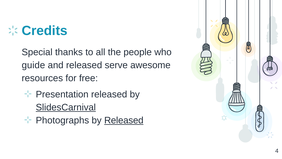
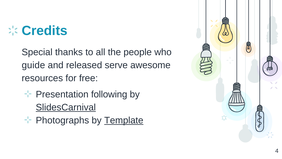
Presentation released: released -> following
by Released: Released -> Template
